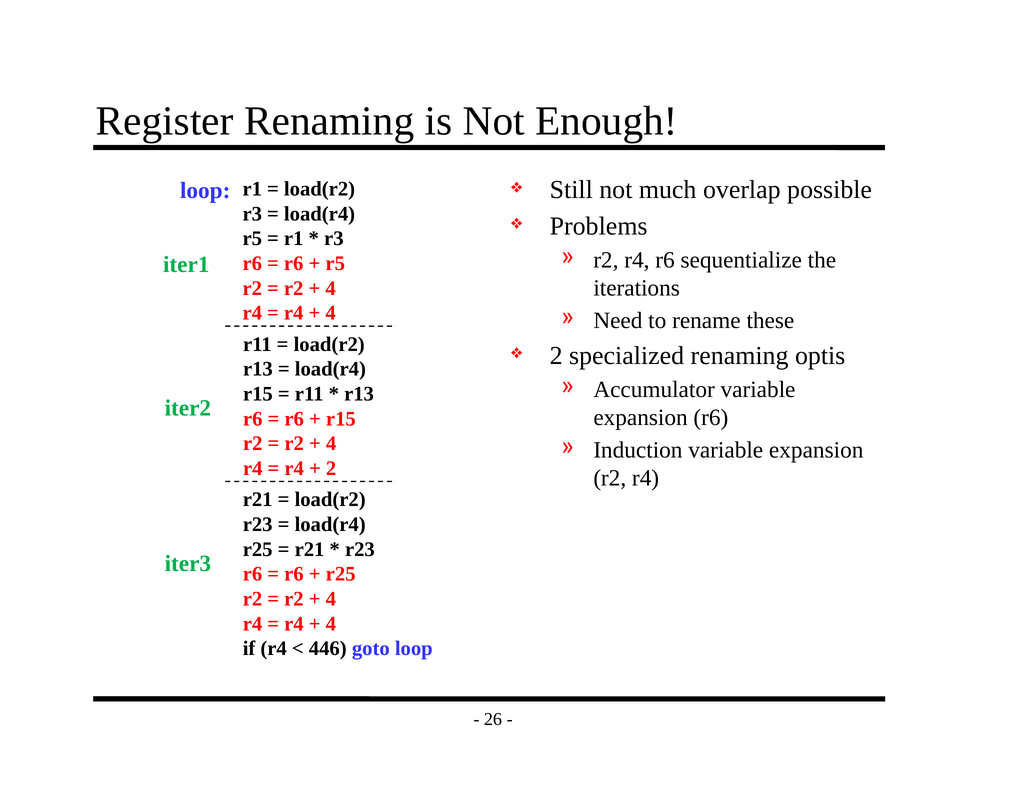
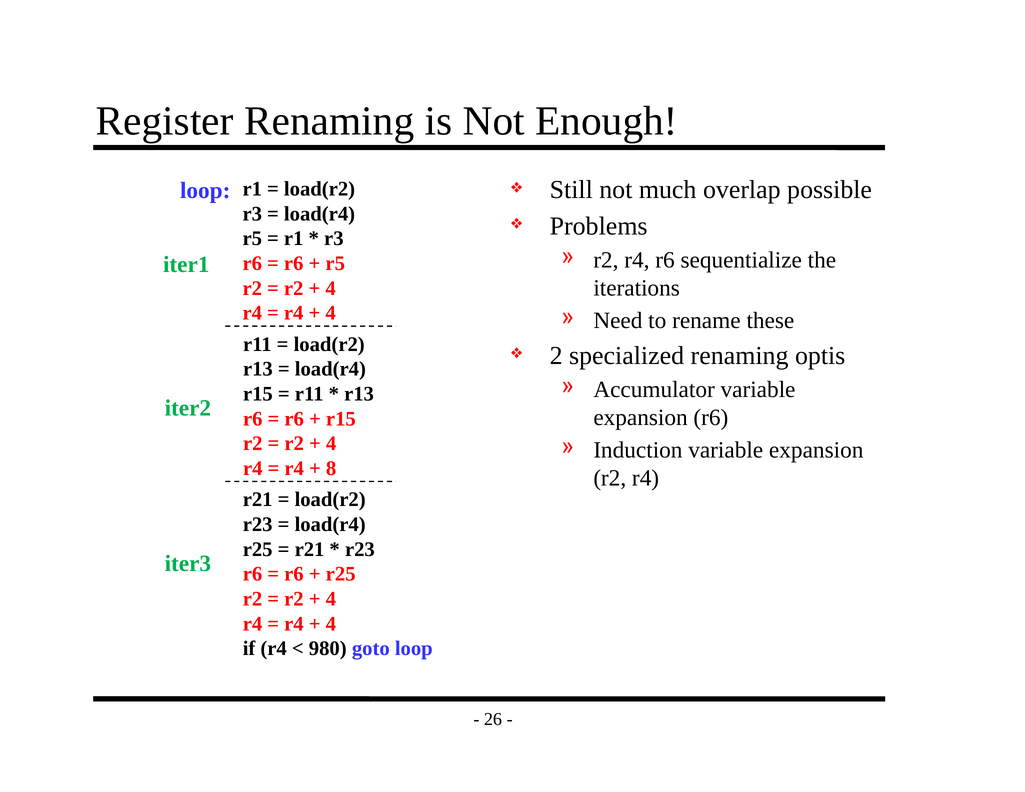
2 at (331, 468): 2 -> 8
446: 446 -> 980
